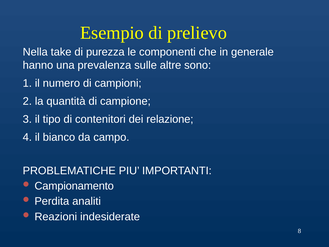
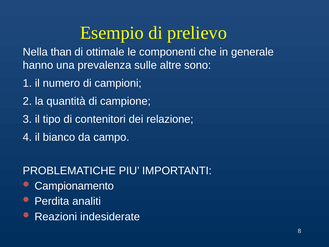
take: take -> than
purezza: purezza -> ottimale
